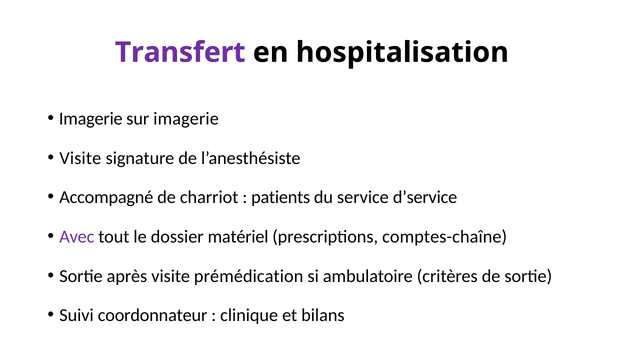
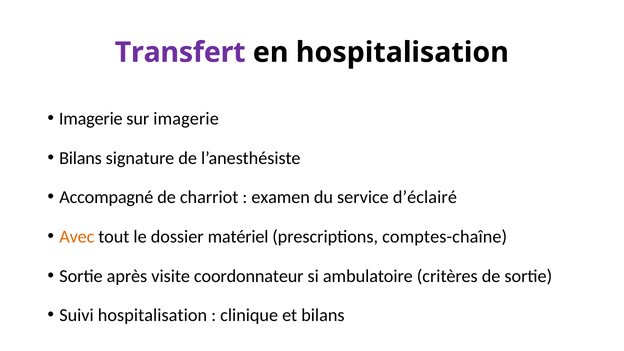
Visite at (80, 158): Visite -> Bilans
patients: patients -> examen
d’service: d’service -> d’éclairé
Avec colour: purple -> orange
prémédication: prémédication -> coordonnateur
Suivi coordonnateur: coordonnateur -> hospitalisation
